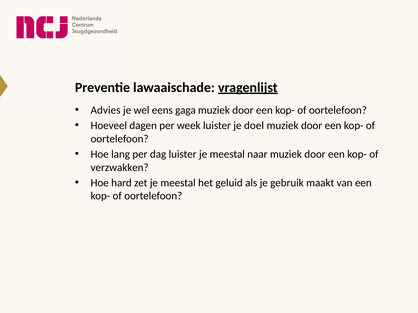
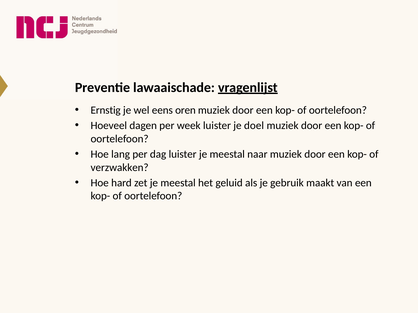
Advies: Advies -> Ernstig
gaga: gaga -> oren
